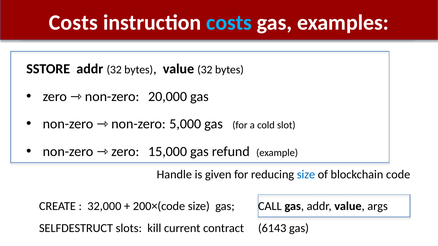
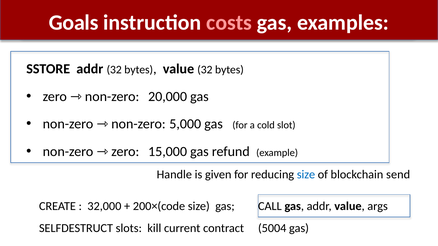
Costs at (73, 23): Costs -> Goals
costs at (229, 23) colour: light blue -> pink
code: code -> send
6143: 6143 -> 5004
